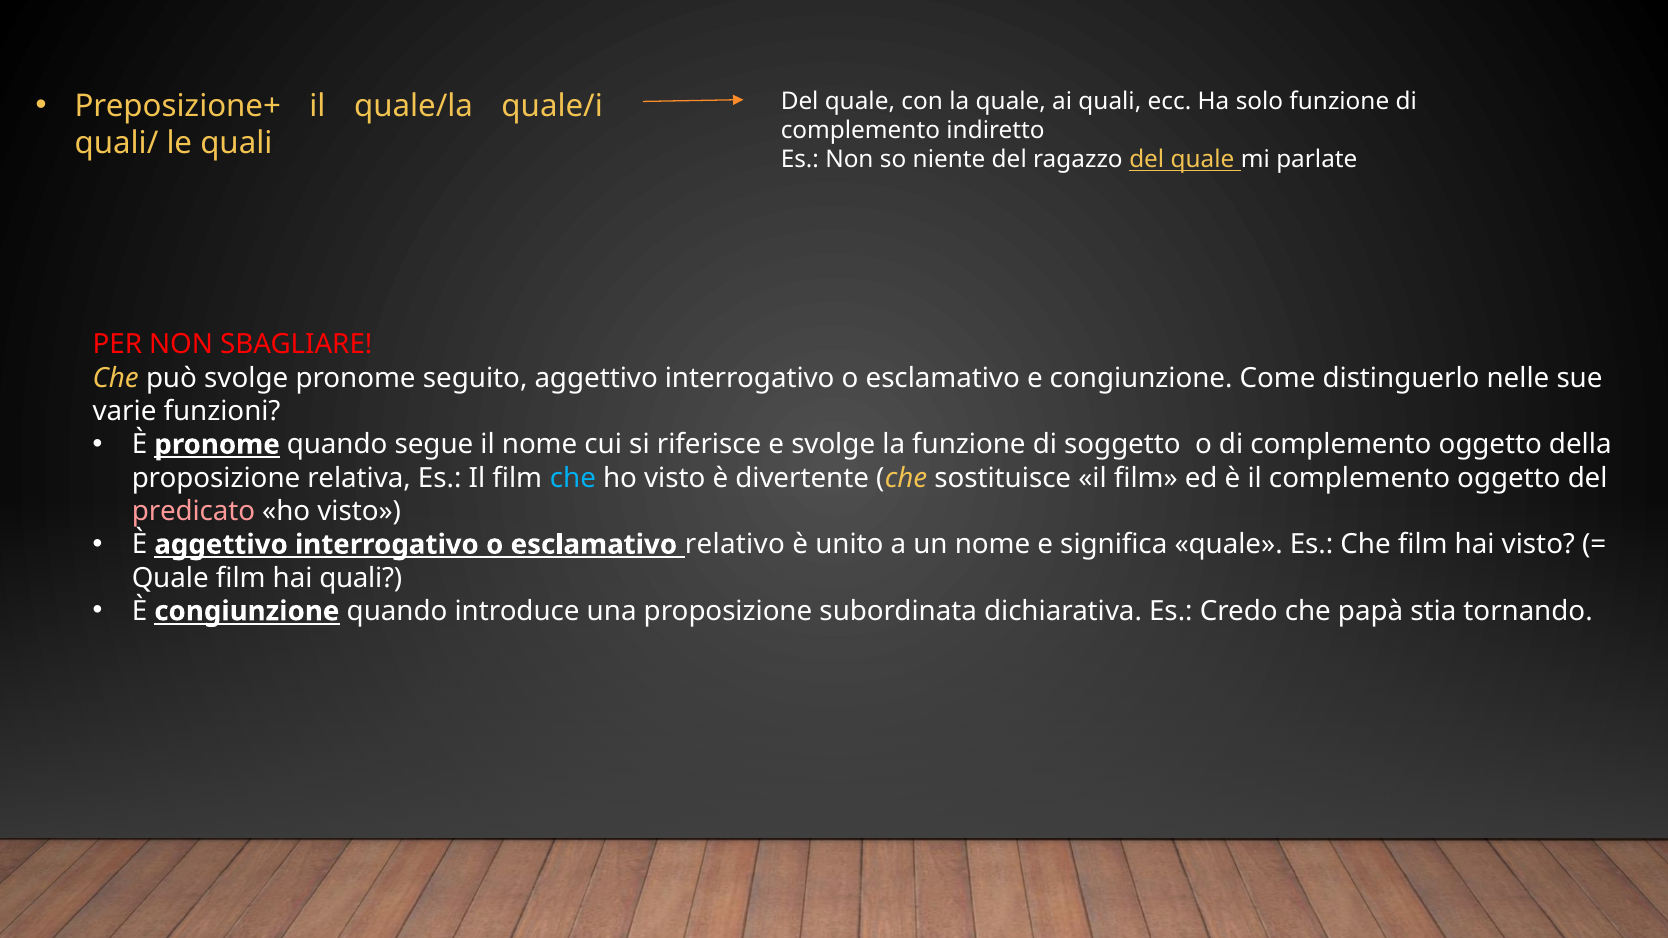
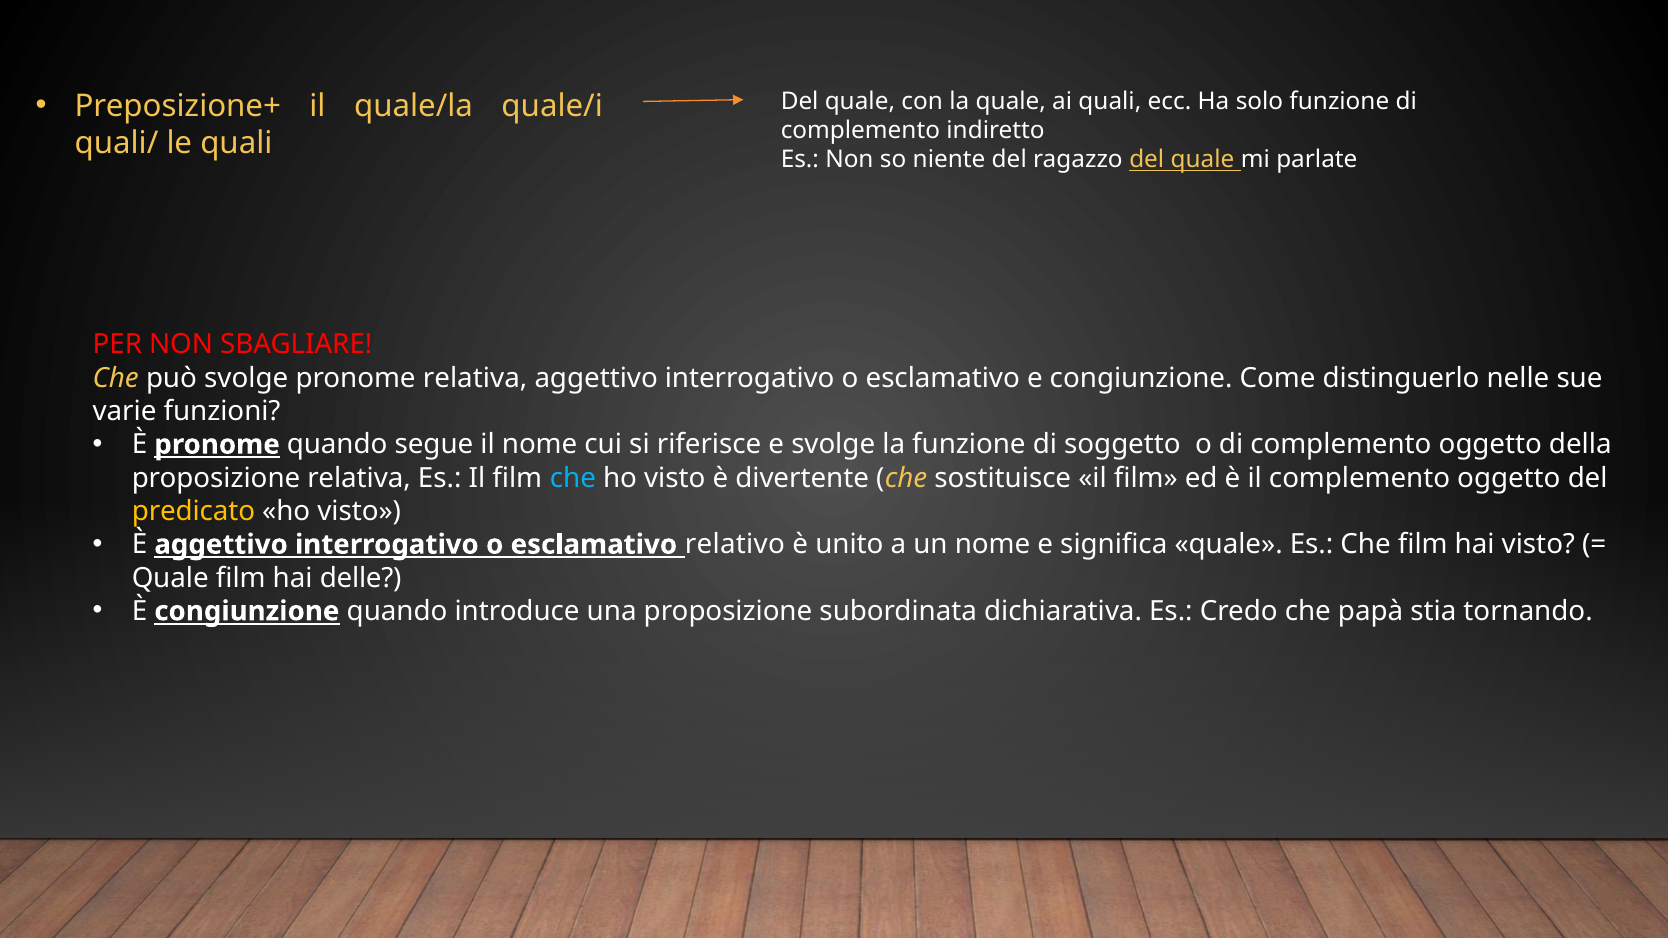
pronome seguito: seguito -> relativa
predicato colour: pink -> yellow
hai quali: quali -> delle
